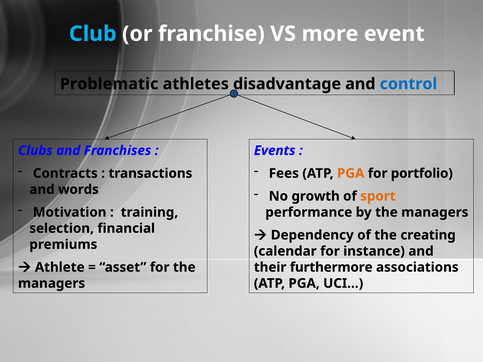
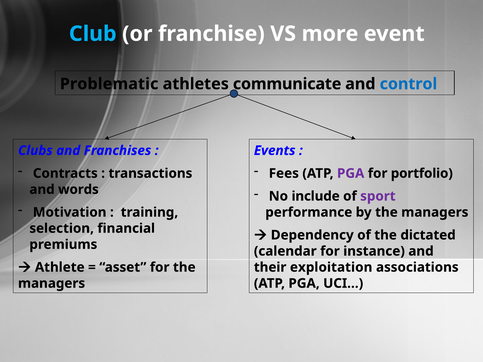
disadvantage: disadvantage -> communicate
PGA at (351, 173) colour: orange -> purple
growth: growth -> include
sport colour: orange -> purple
creating: creating -> dictated
furthermore: furthermore -> exploitation
